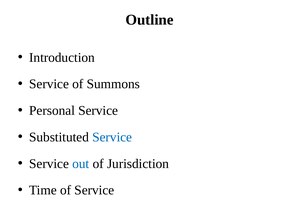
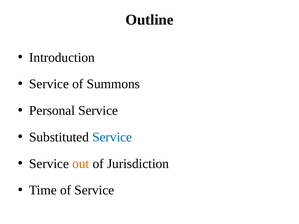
out colour: blue -> orange
